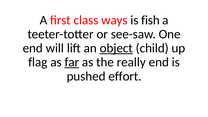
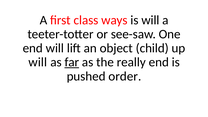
is fish: fish -> will
object underline: present -> none
flag at (38, 62): flag -> will
effort: effort -> order
